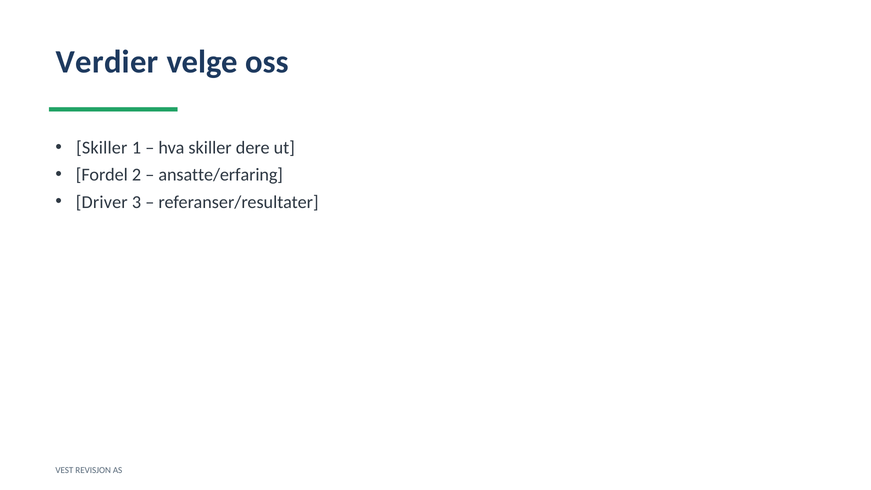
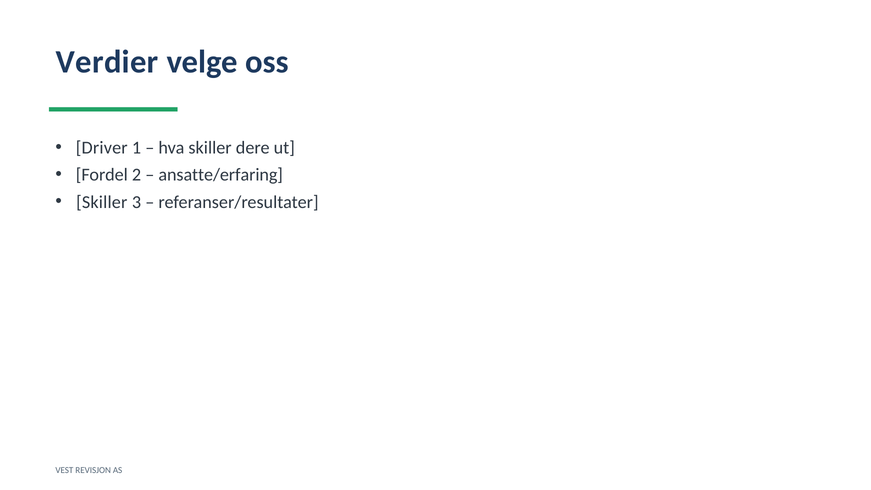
Skiller at (102, 148): Skiller -> Driver
Driver at (102, 202): Driver -> Skiller
